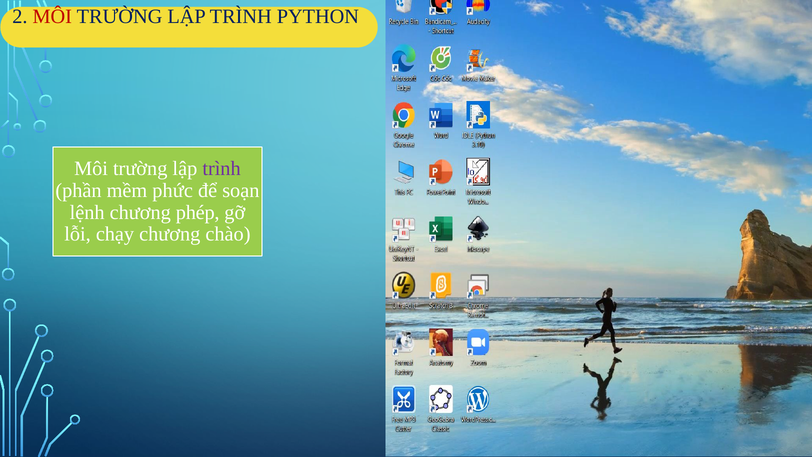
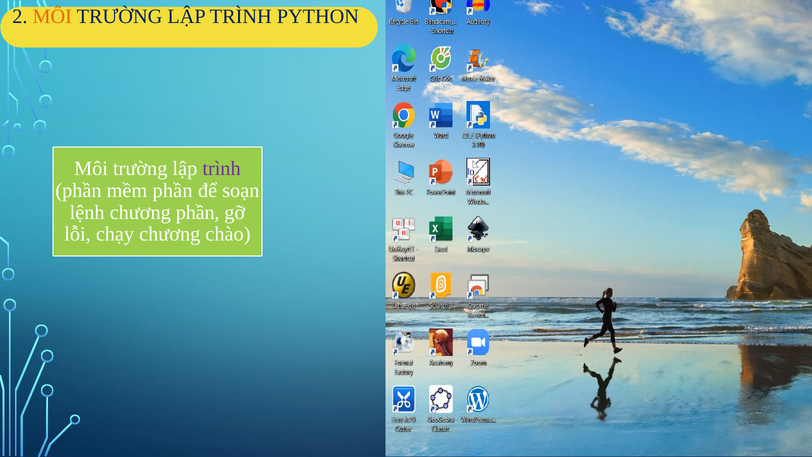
MÔI at (52, 16) colour: red -> orange
mềm phức: phức -> phần
chương phép: phép -> phần
